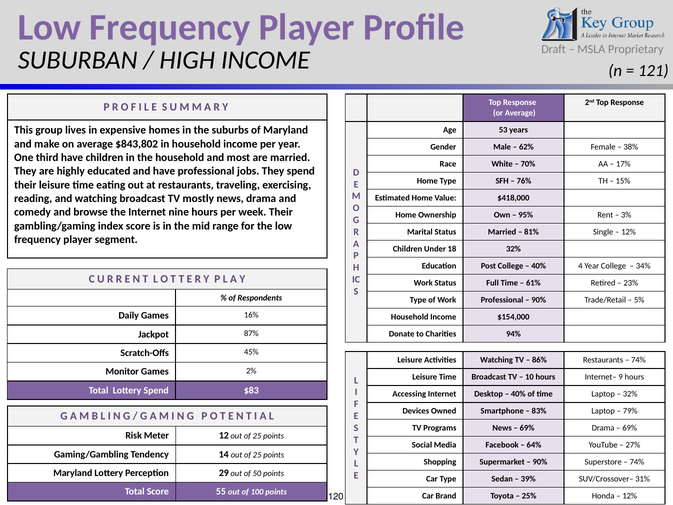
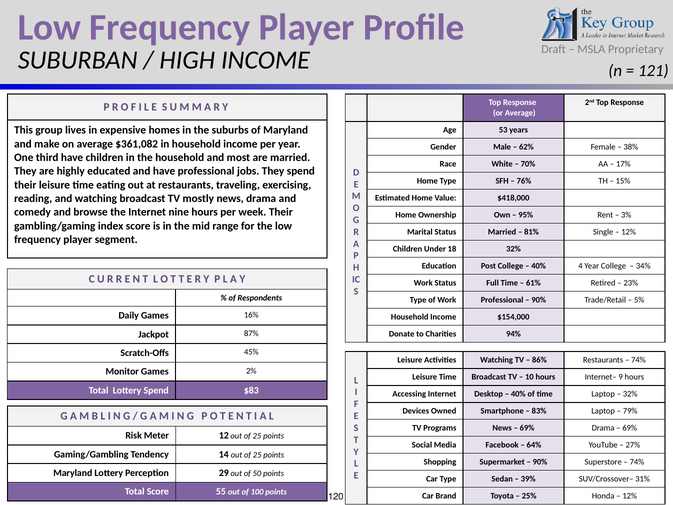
$843,802: $843,802 -> $361,082
